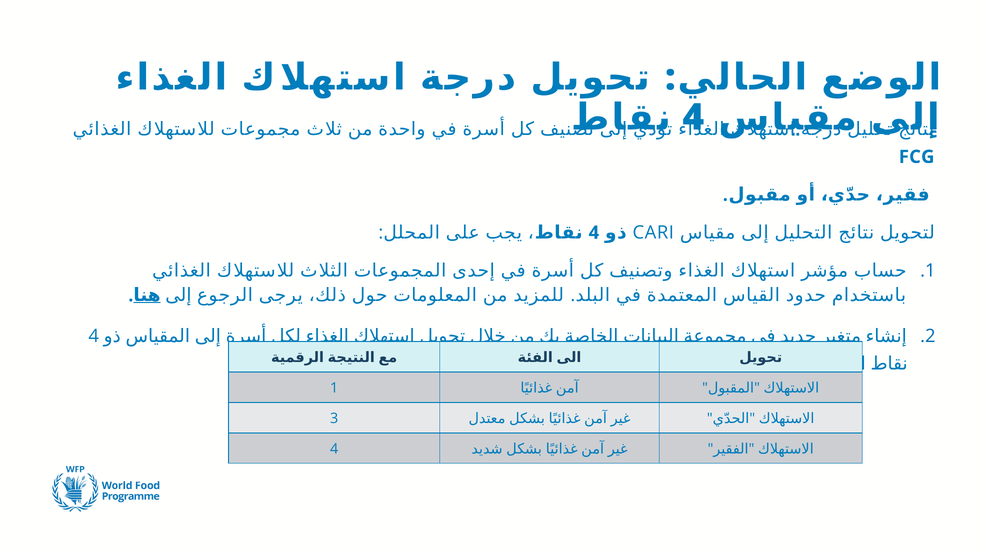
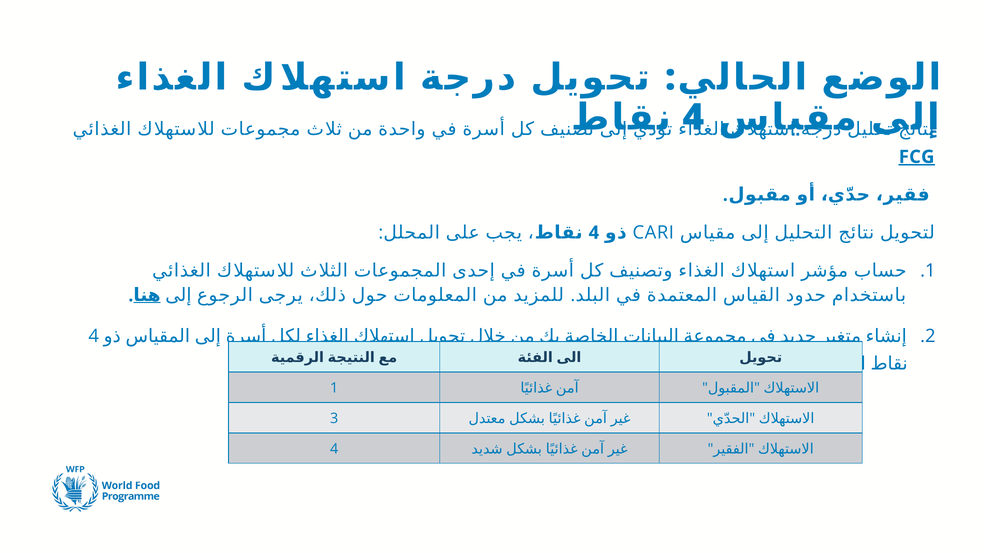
FCG underline: none -> present
